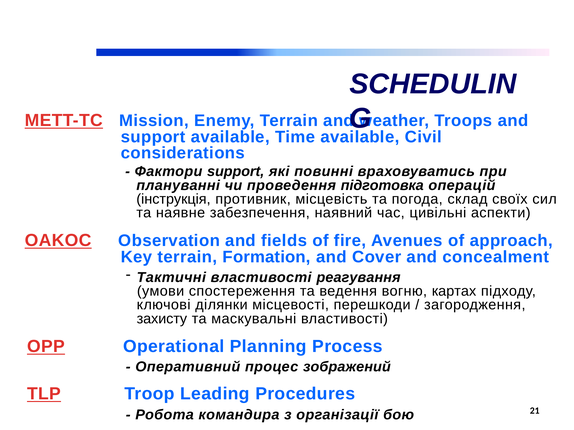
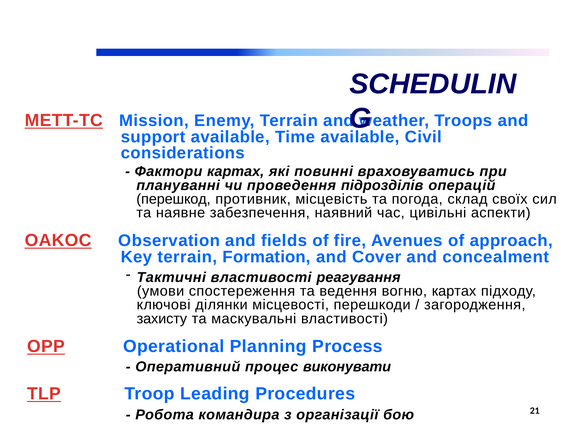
Фактори support: support -> картах
підготовка: підготовка -> підрозділів
інструкція: інструкція -> перешкод
зображений: зображений -> виконувати
